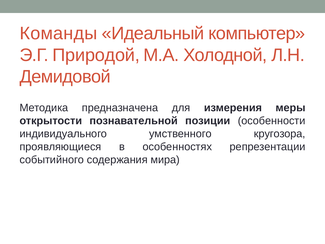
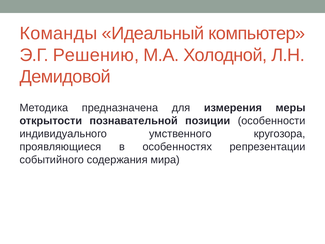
Природой: Природой -> Решению
